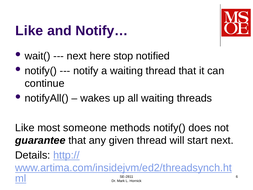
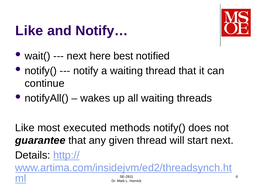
stop: stop -> best
someone: someone -> executed
